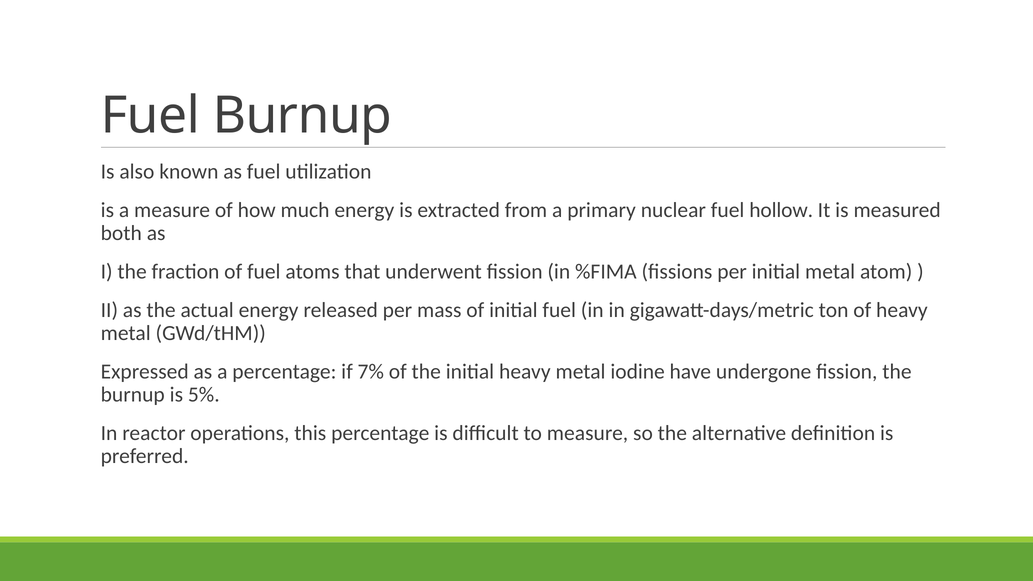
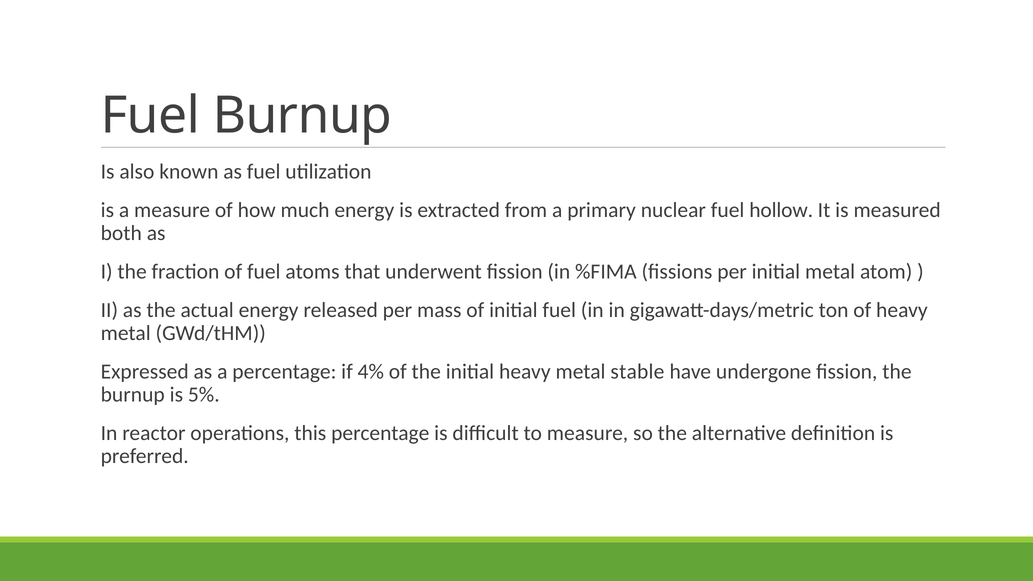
7%: 7% -> 4%
iodine: iodine -> stable
